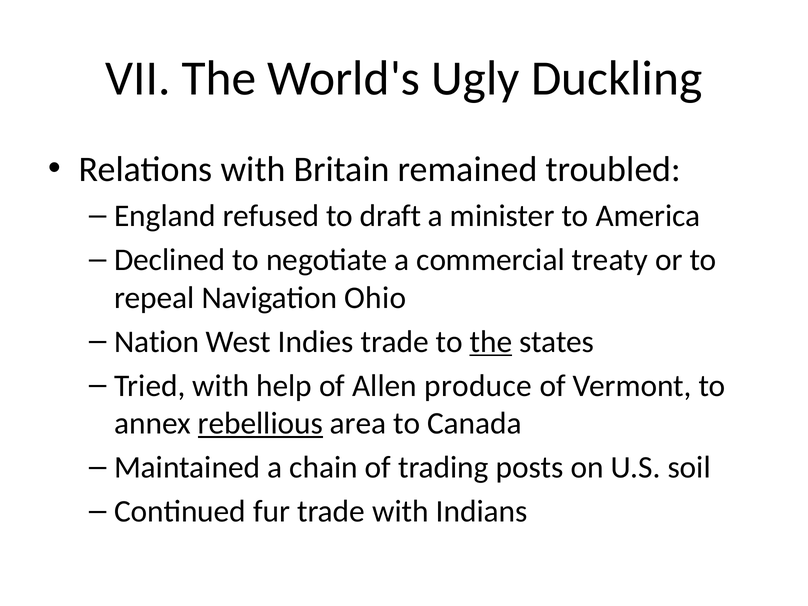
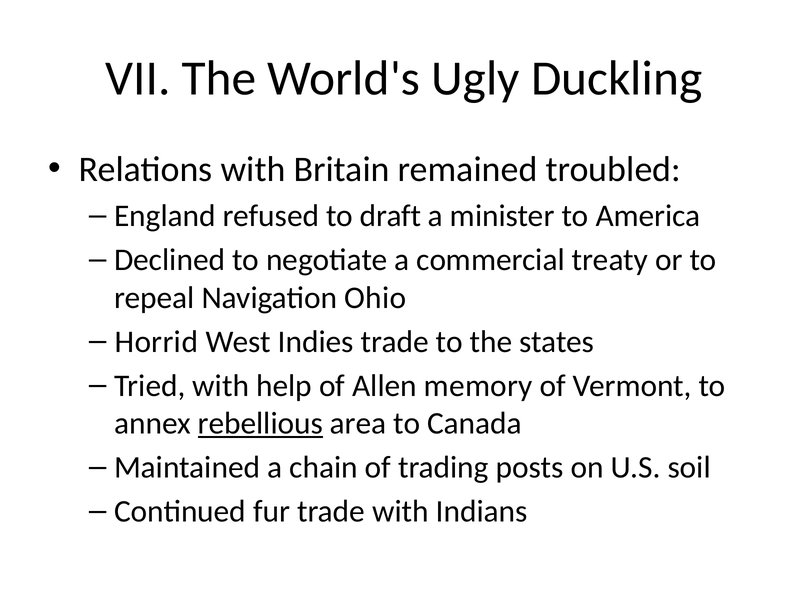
Nation: Nation -> Horrid
the at (491, 342) underline: present -> none
produce: produce -> memory
